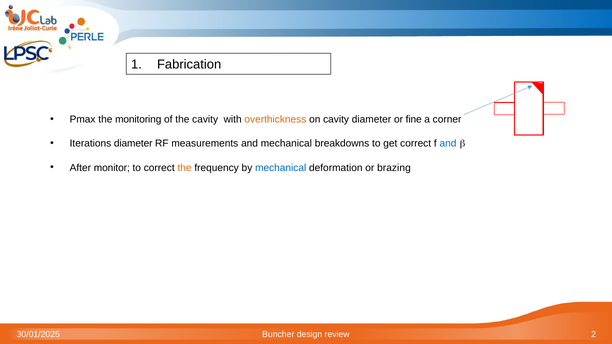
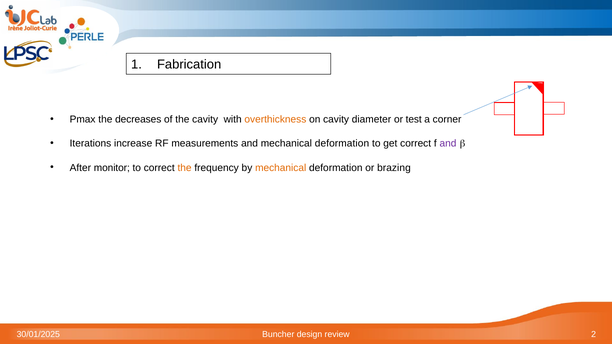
monitoring: monitoring -> decreases
fine: fine -> test
Iterations diameter: diameter -> increase
and mechanical breakdowns: breakdowns -> deformation
and at (448, 144) colour: blue -> purple
mechanical at (281, 168) colour: blue -> orange
